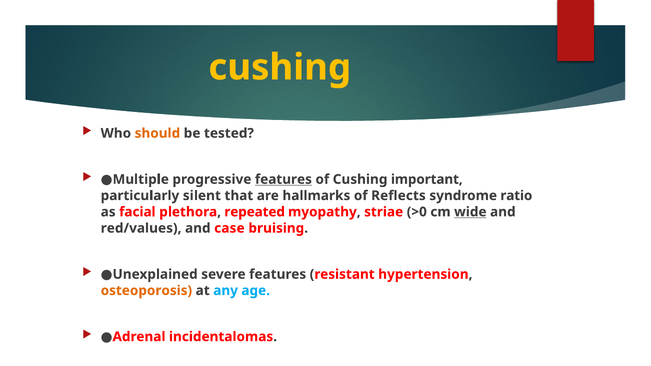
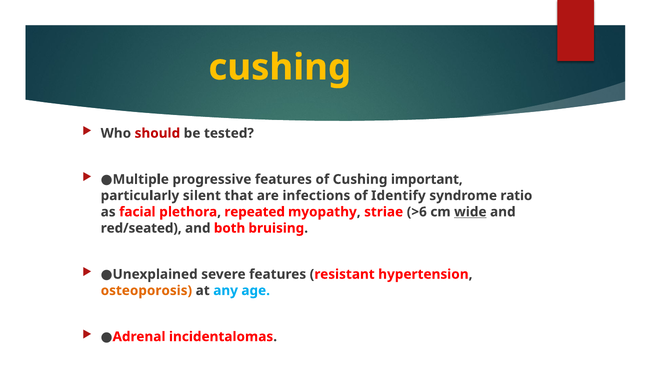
should colour: orange -> red
features at (283, 179) underline: present -> none
hallmarks: hallmarks -> infections
Reflects: Reflects -> Identify
>0: >0 -> >6
red/values: red/values -> red/seated
case: case -> both
